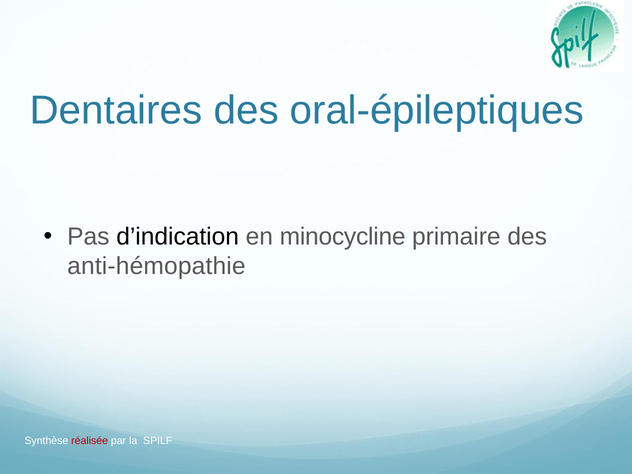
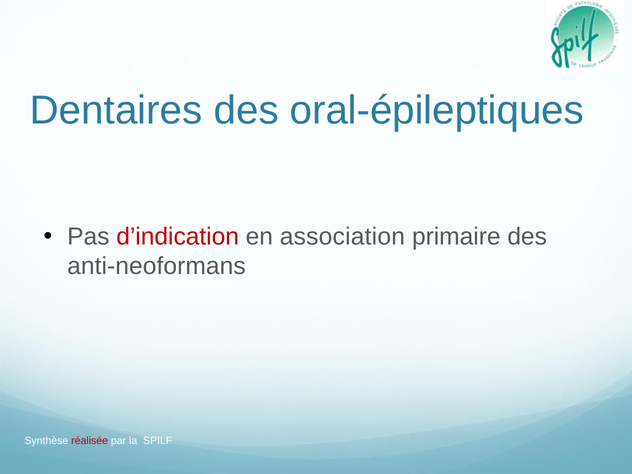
d’indication colour: black -> red
minocycline: minocycline -> association
anti-hémopathie: anti-hémopathie -> anti-neoformans
